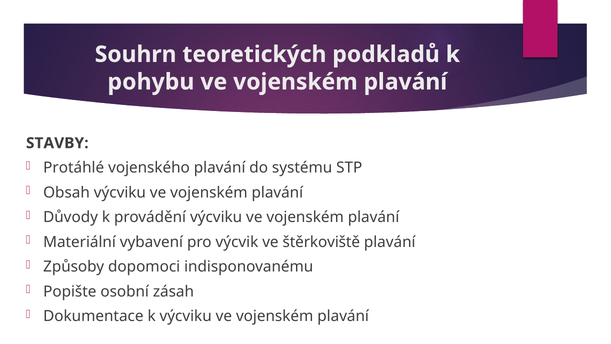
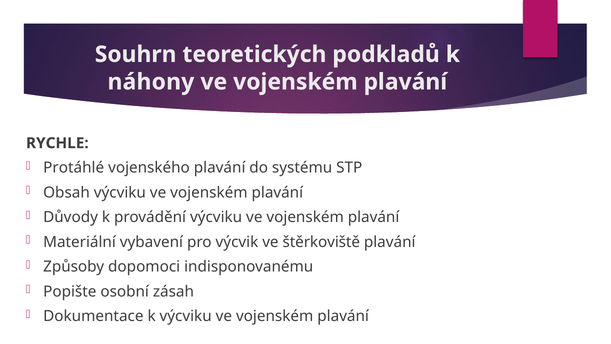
pohybu: pohybu -> náhony
STAVBY: STAVBY -> RYCHLE
